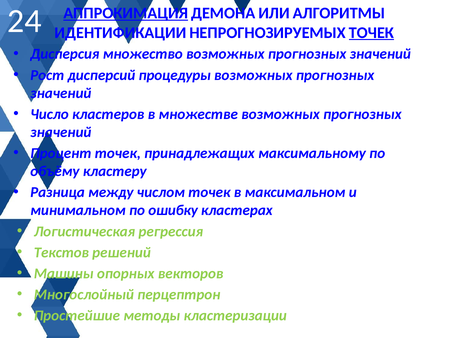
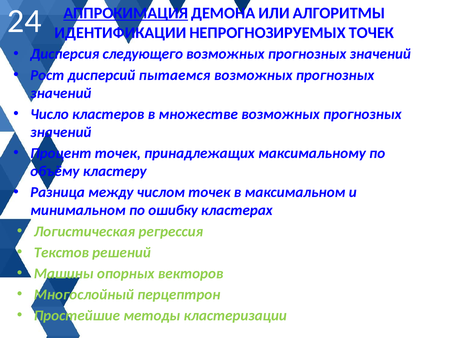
ТОЧЕК at (372, 33) underline: present -> none
множество: множество -> следующего
процедуры: процедуры -> пытаемся
